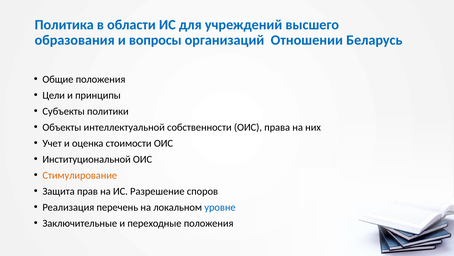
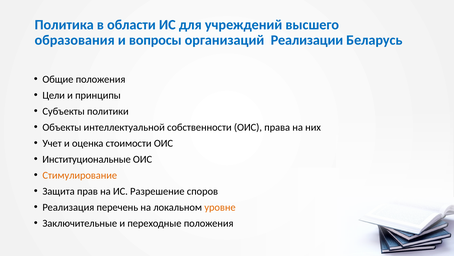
Отношении: Отношении -> Реализации
Институциональной: Институциональной -> Институциональные
уровне colour: blue -> orange
